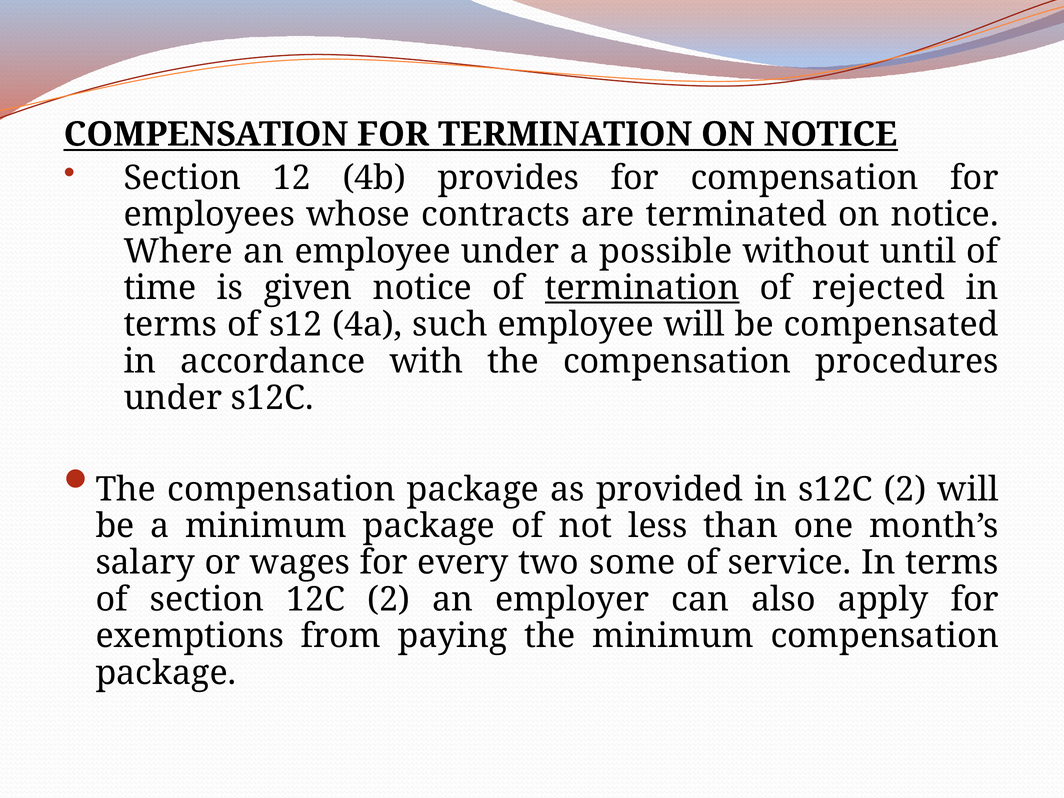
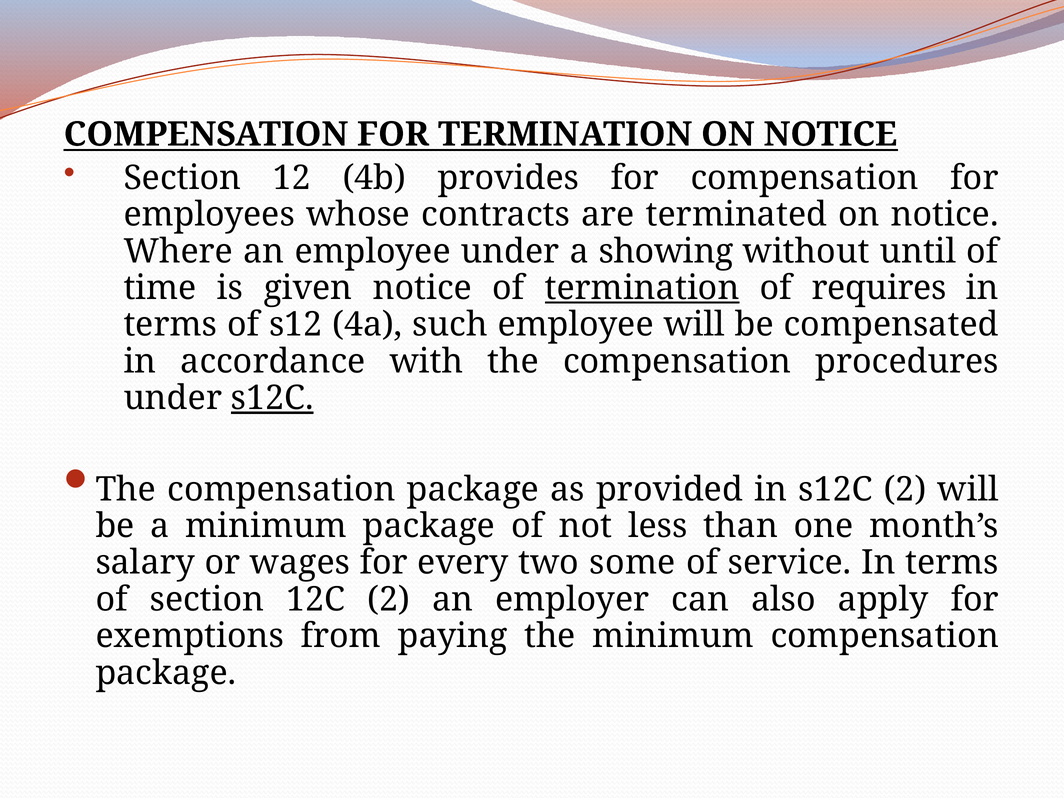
possible: possible -> showing
rejected: rejected -> requires
s12C at (272, 398) underline: none -> present
